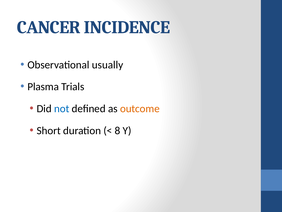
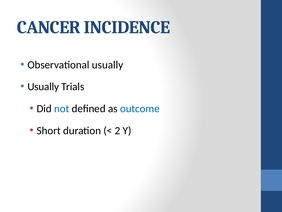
Plasma at (43, 87): Plasma -> Usually
outcome colour: orange -> blue
8: 8 -> 2
